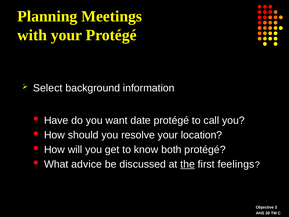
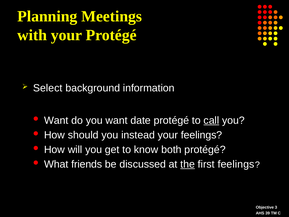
Have at (56, 120): Have -> Want
call underline: none -> present
resolve: resolve -> instead
your location: location -> feelings
advice: advice -> friends
